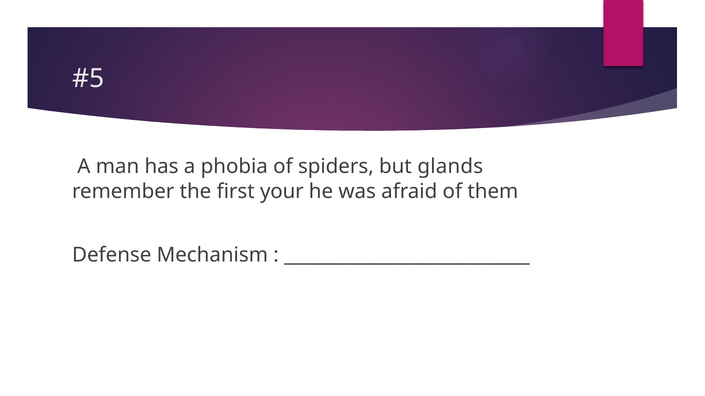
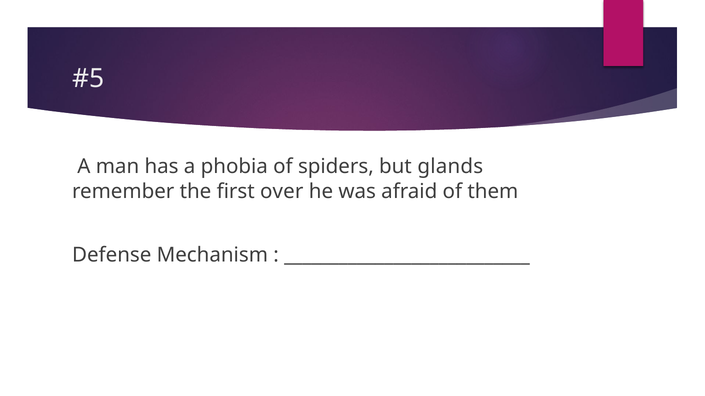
your: your -> over
